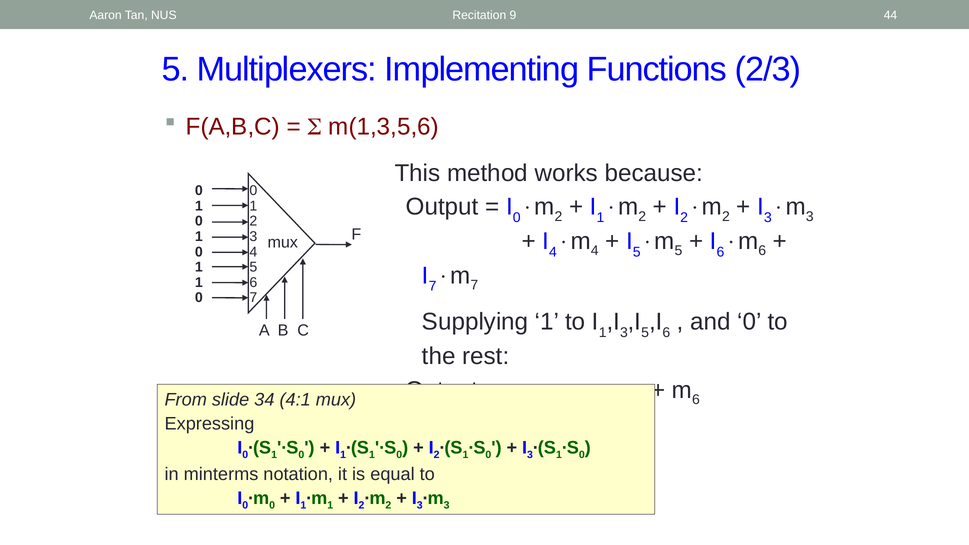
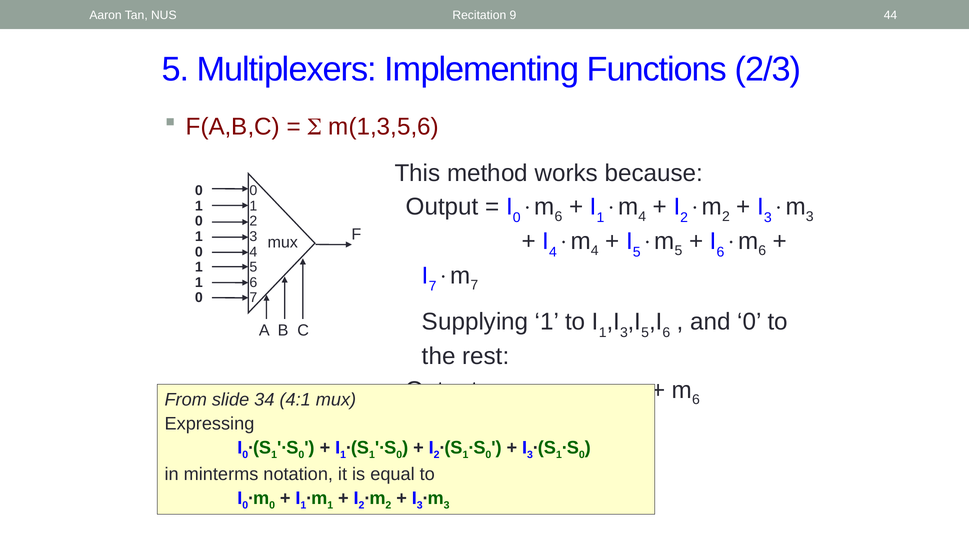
2 at (559, 216): 2 -> 6
2 at (642, 216): 2 -> 4
